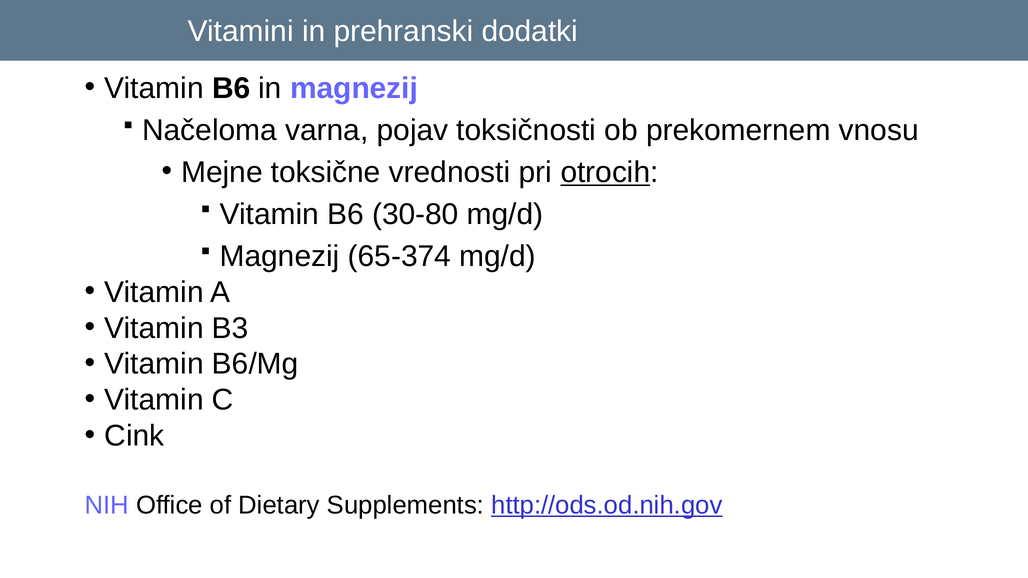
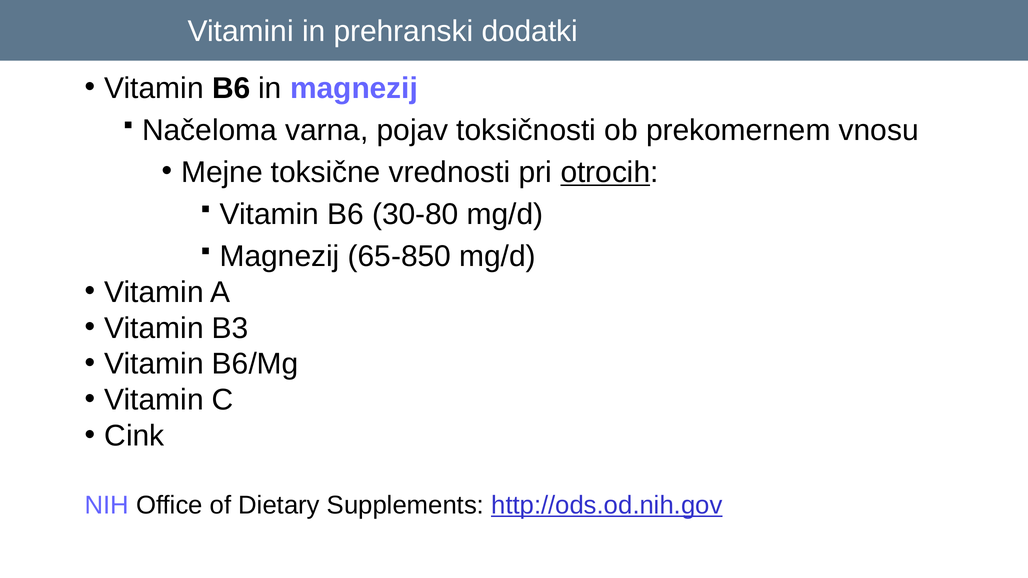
65-374: 65-374 -> 65-850
